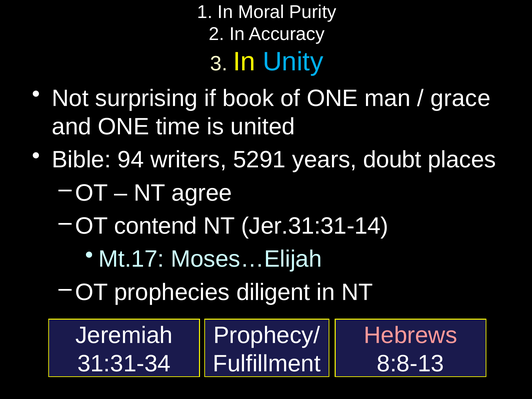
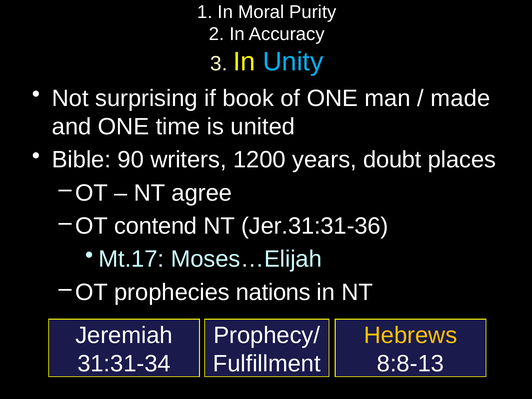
grace: grace -> made
94: 94 -> 90
5291: 5291 -> 1200
Jer.31:31-14: Jer.31:31-14 -> Jer.31:31-36
diligent: diligent -> nations
Hebrews colour: pink -> yellow
